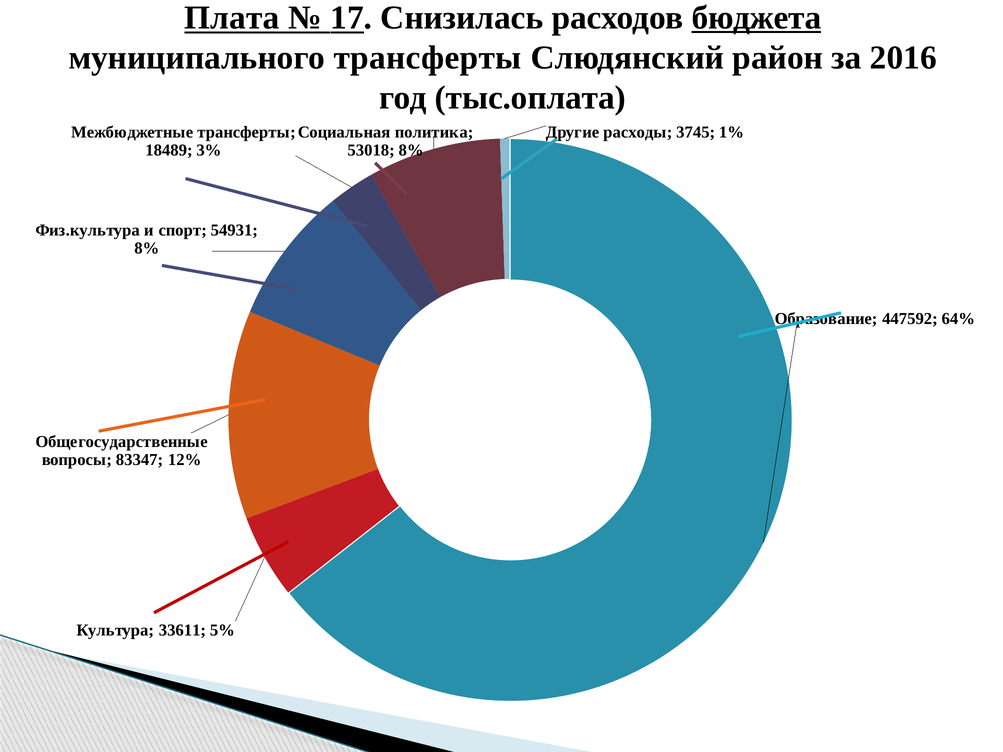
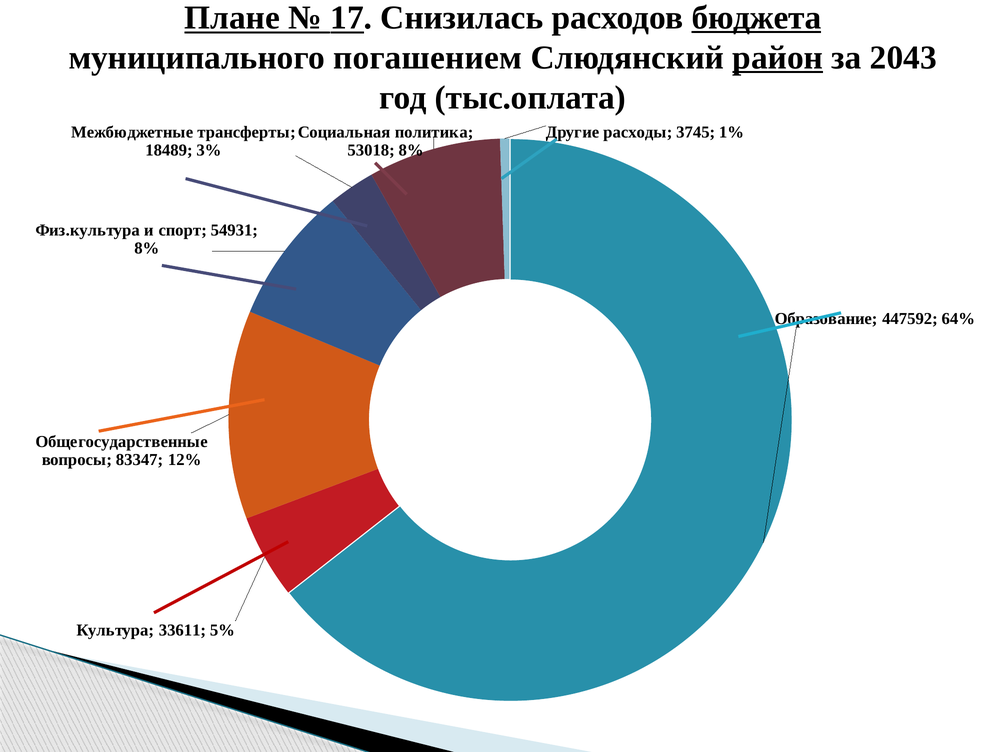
Плата: Плата -> Плане
муниципального трансферты: трансферты -> погашением
район underline: none -> present
2016: 2016 -> 2043
